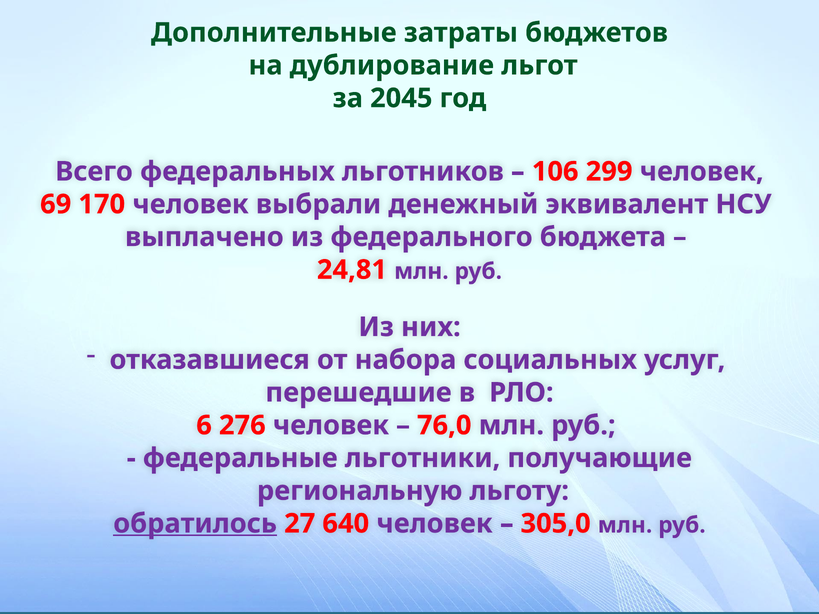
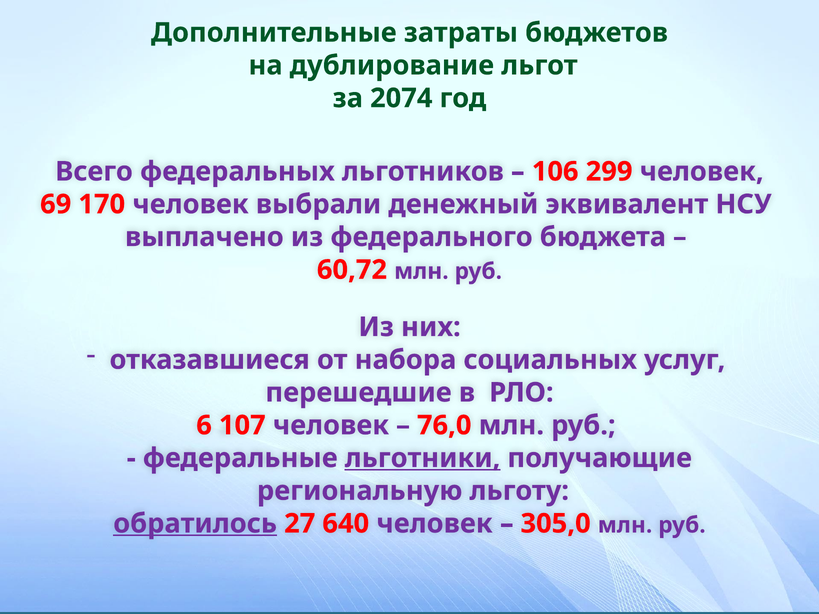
2045: 2045 -> 2074
24,81: 24,81 -> 60,72
276: 276 -> 107
льготники underline: none -> present
